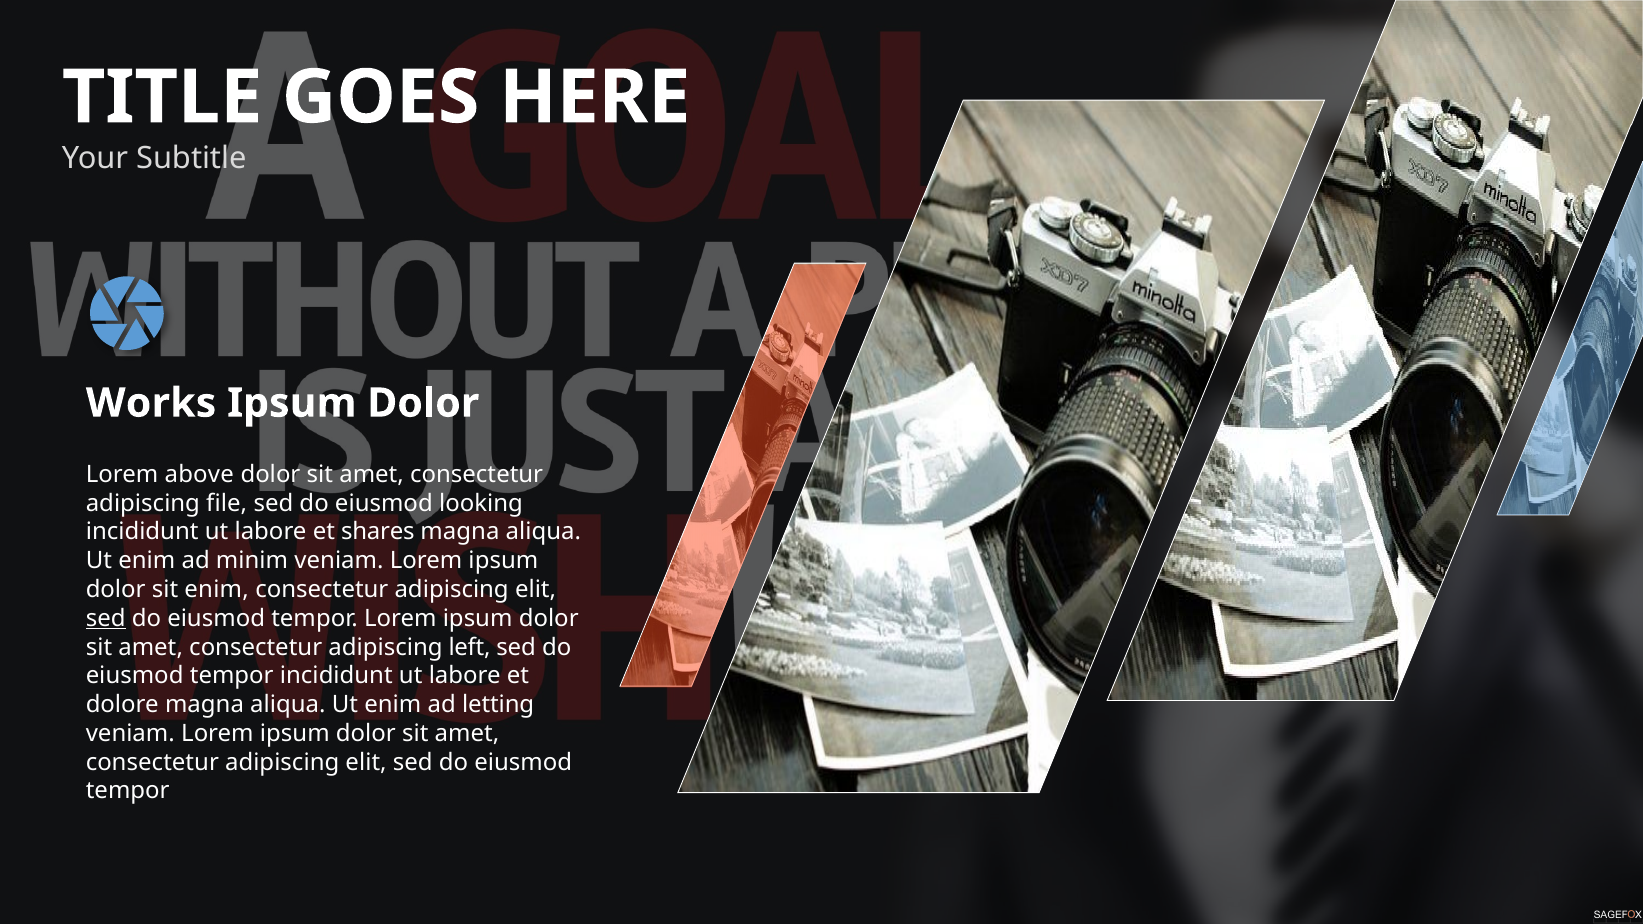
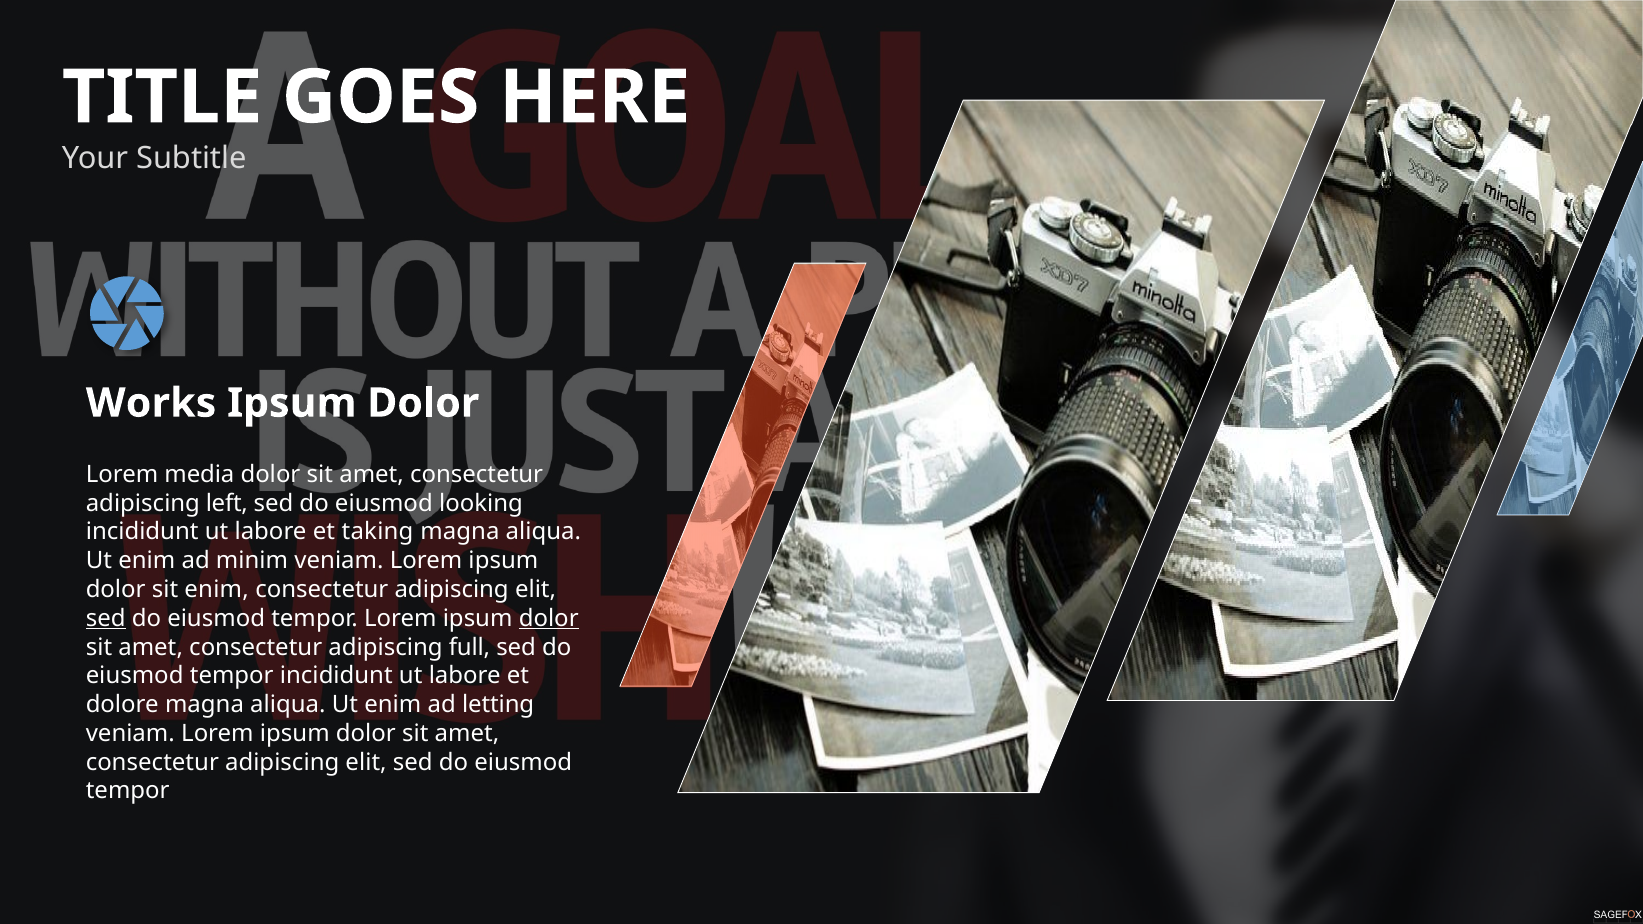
above: above -> media
file: file -> left
shares: shares -> taking
dolor at (549, 618) underline: none -> present
left: left -> full
